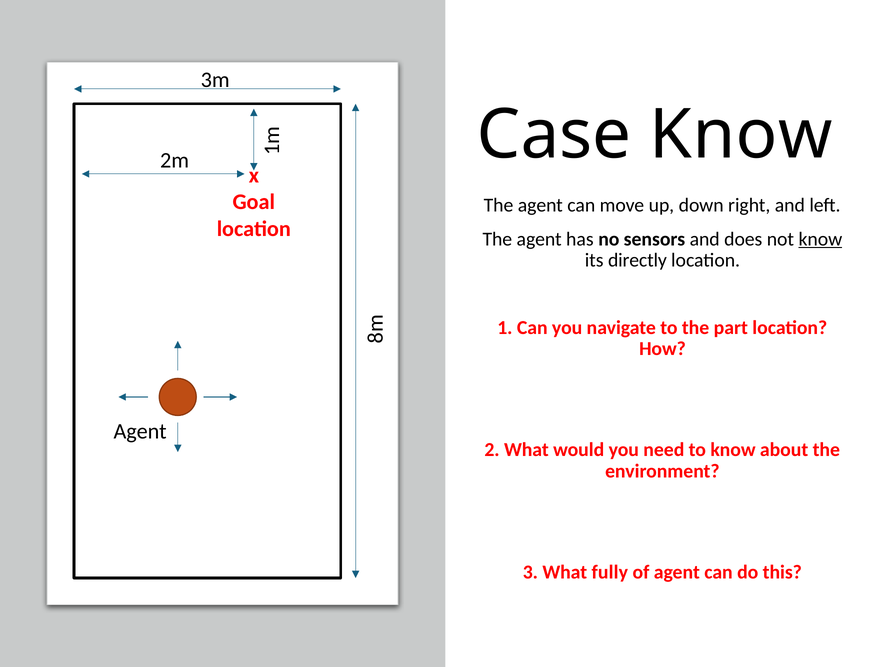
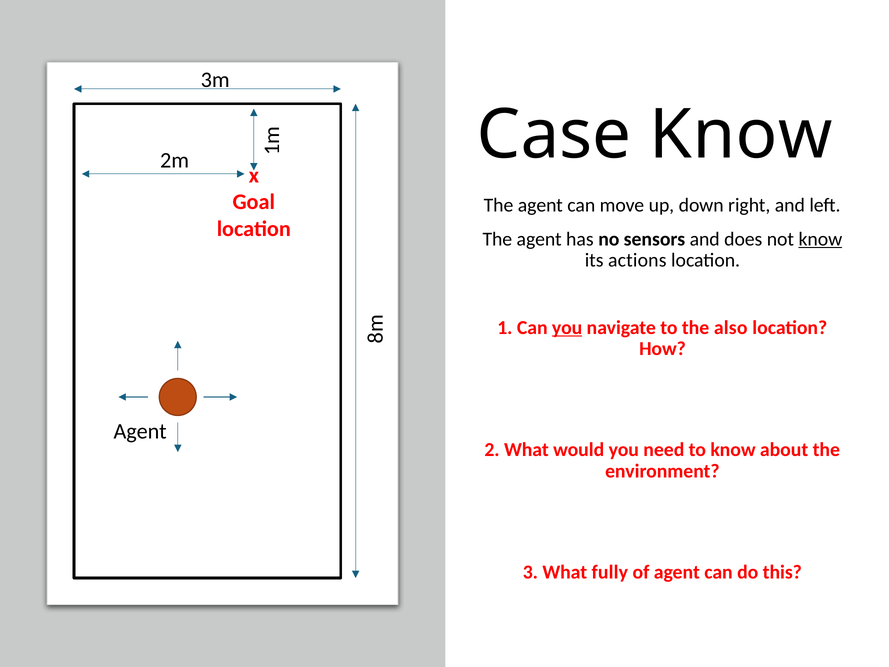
directly: directly -> actions
you at (567, 327) underline: none -> present
part: part -> also
